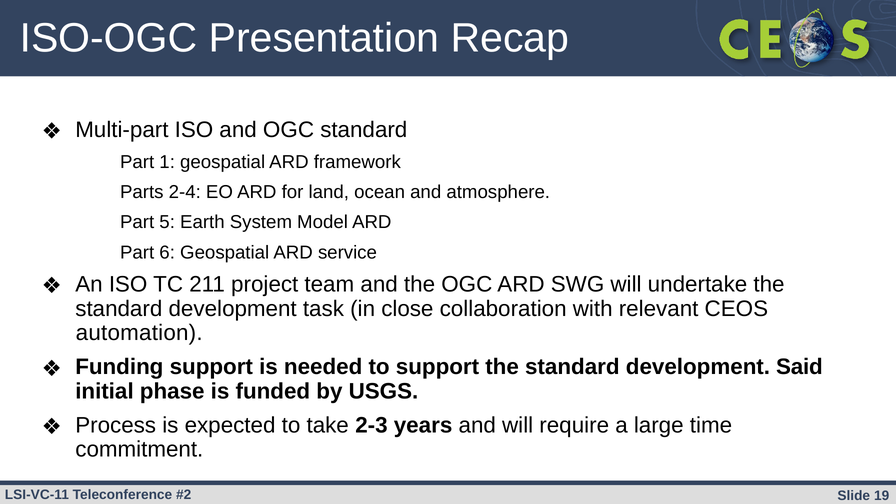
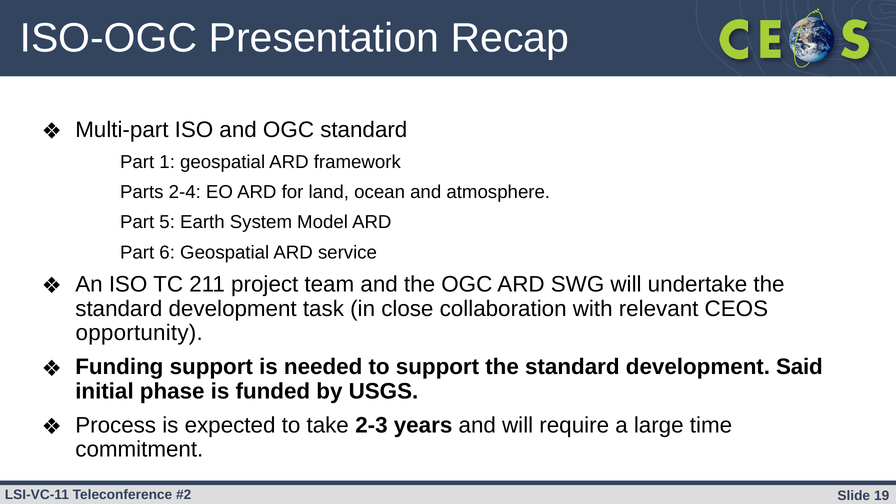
automation: automation -> opportunity
